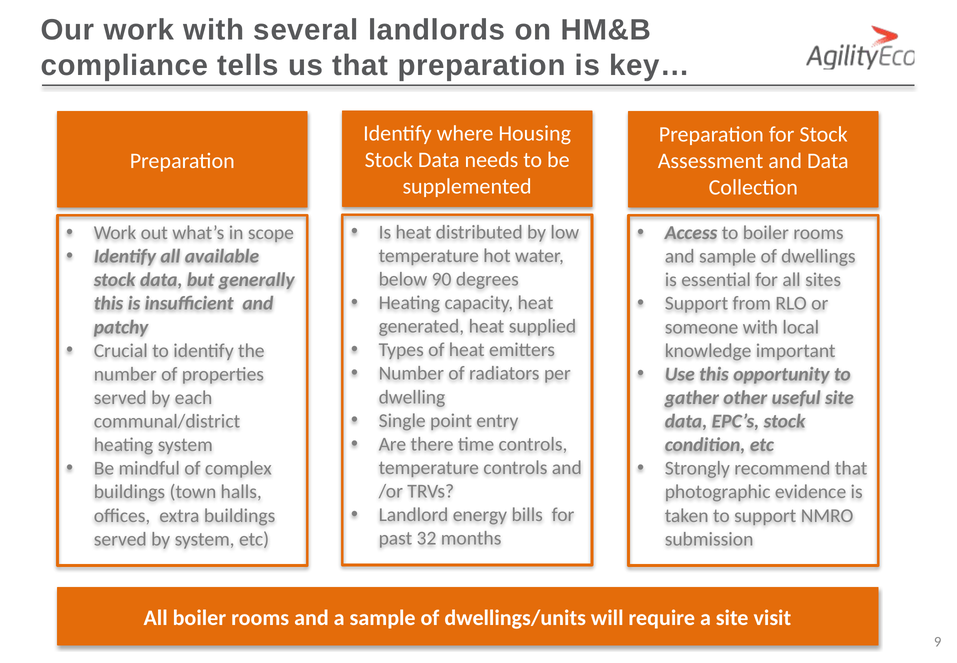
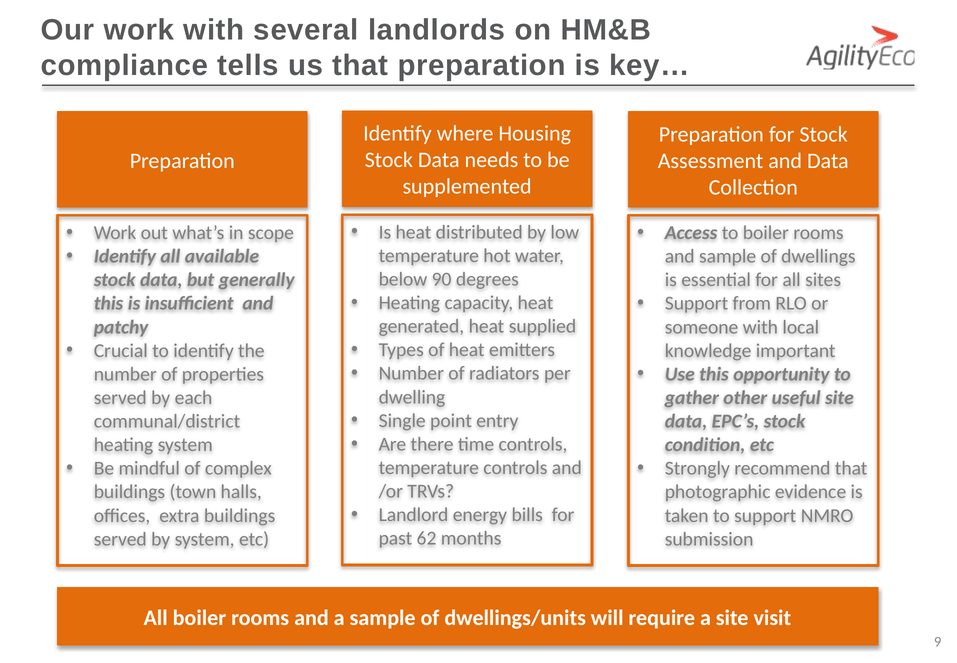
32: 32 -> 62
